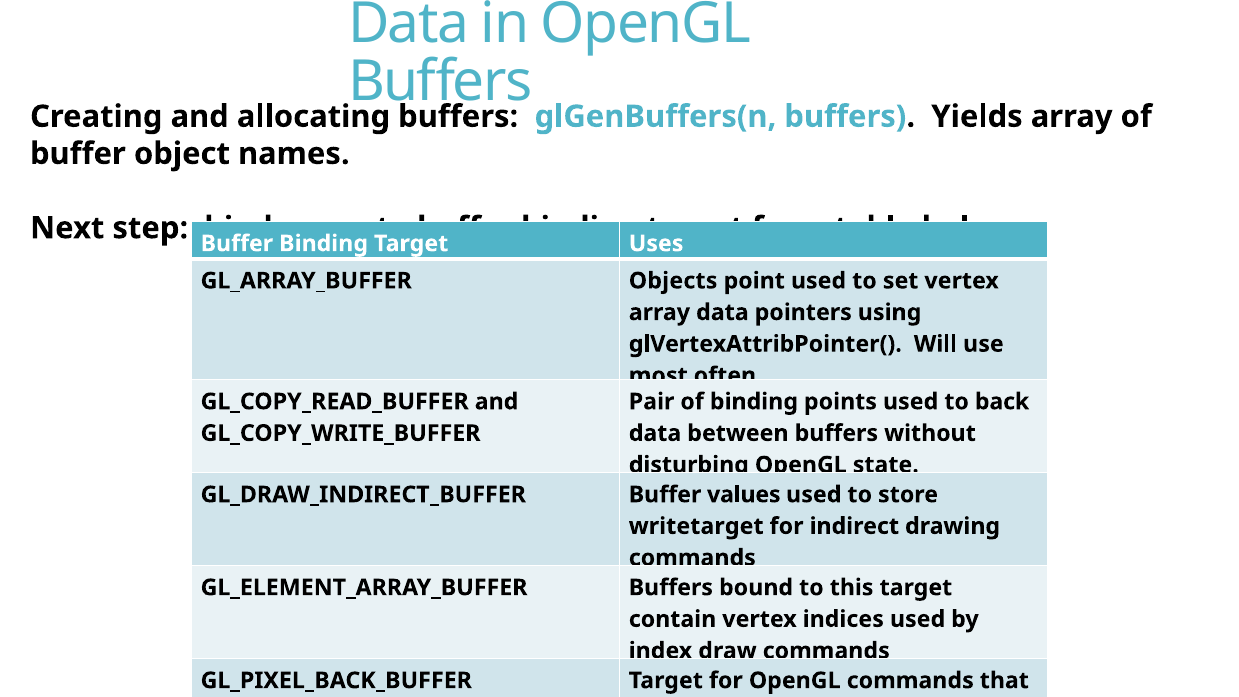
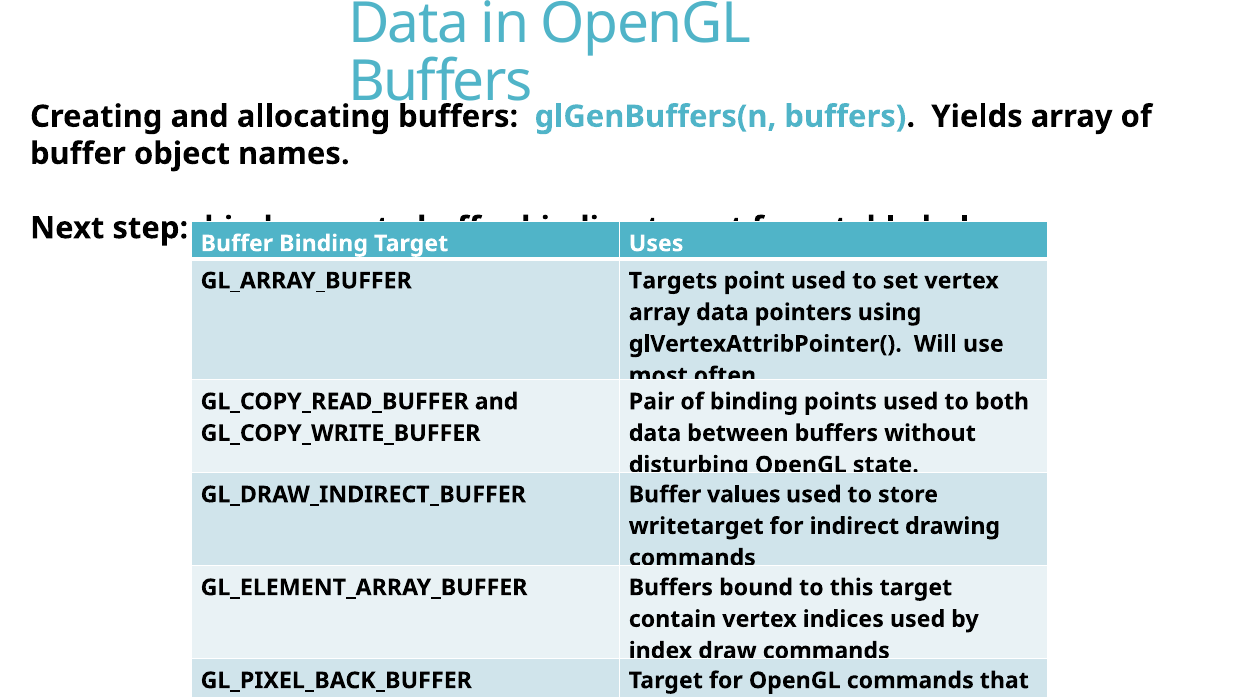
Objects at (673, 281): Objects -> Targets
back: back -> both
